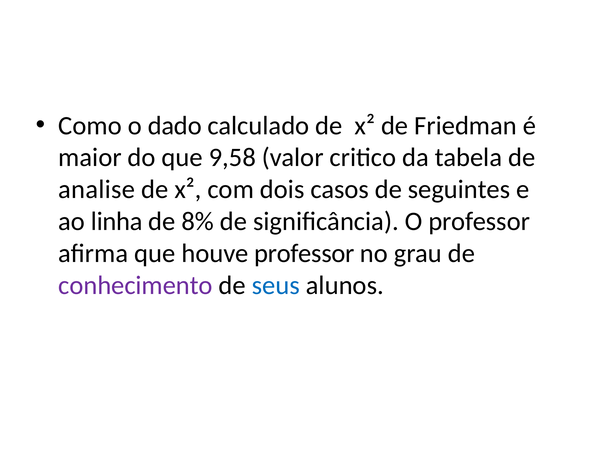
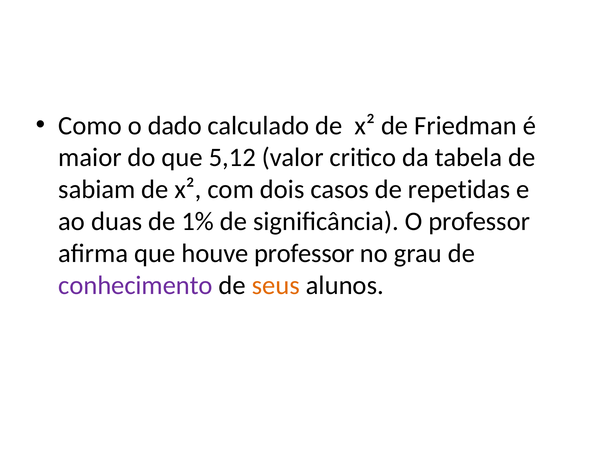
9,58: 9,58 -> 5,12
analise: analise -> sabiam
seguintes: seguintes -> repetidas
linha: linha -> duas
8%: 8% -> 1%
seus colour: blue -> orange
